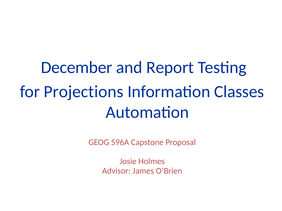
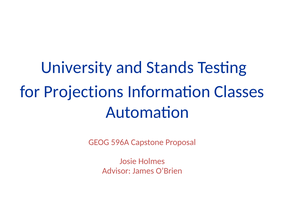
December: December -> University
Report: Report -> Stands
